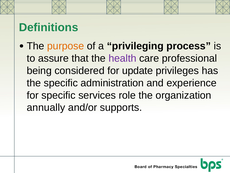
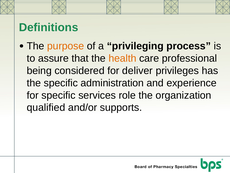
health colour: purple -> orange
update: update -> deliver
annually: annually -> qualified
